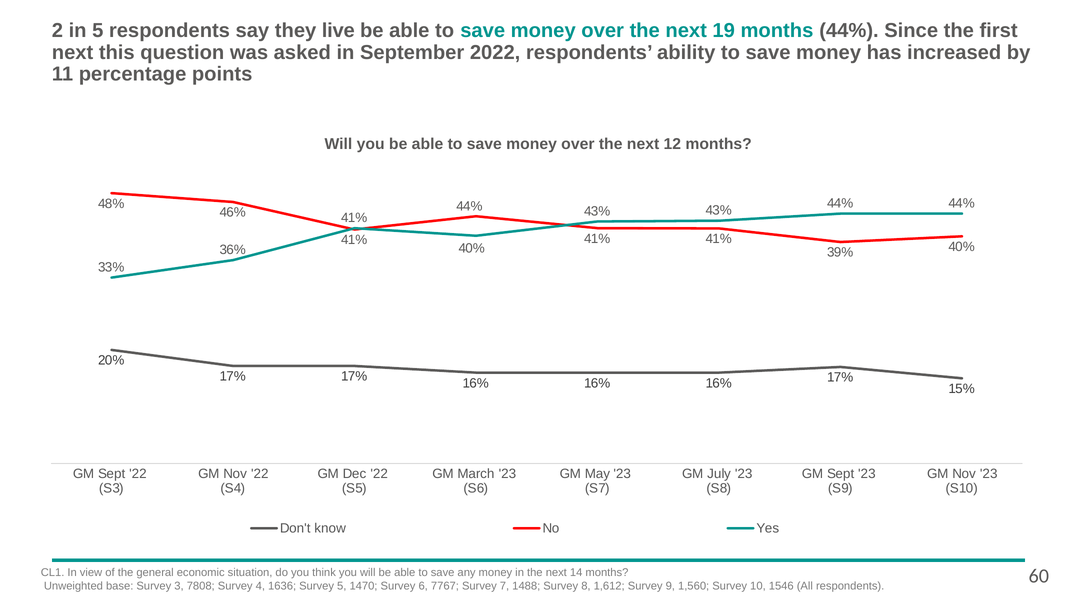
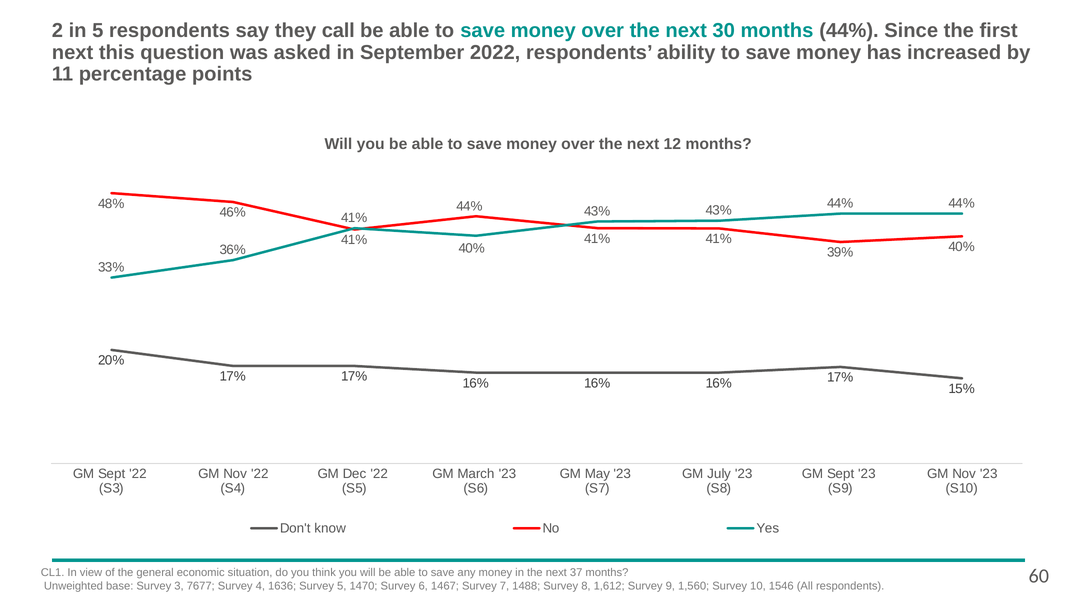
live: live -> call
19: 19 -> 30
14: 14 -> 37
7808: 7808 -> 7677
7767: 7767 -> 1467
